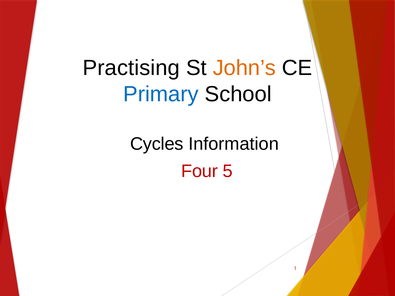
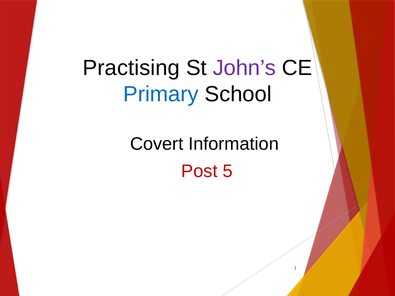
John’s colour: orange -> purple
Cycles: Cycles -> Covert
Four: Four -> Post
